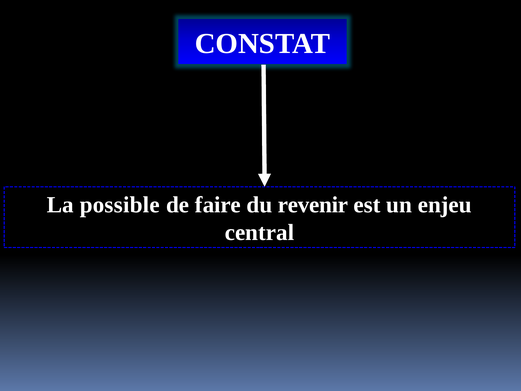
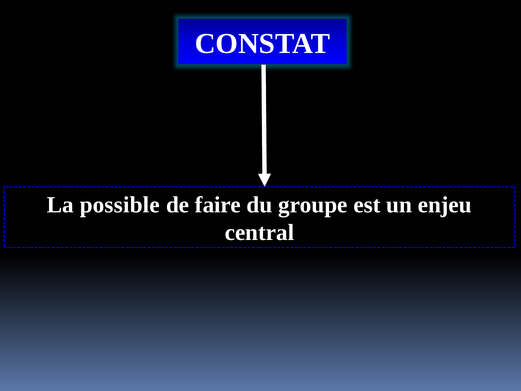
revenir: revenir -> groupe
